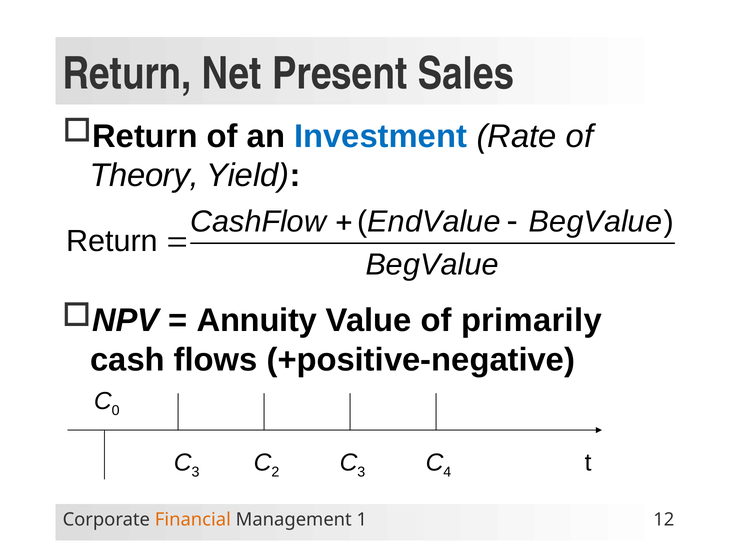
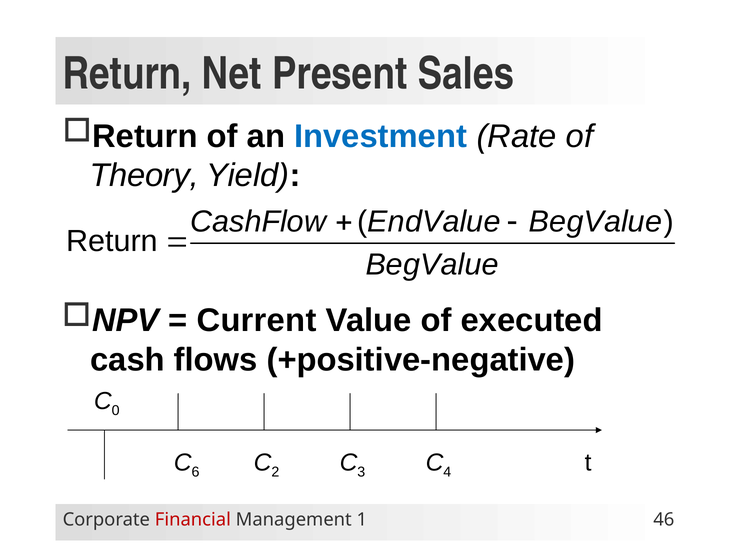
Annuity: Annuity -> Current
primarily: primarily -> executed
3 at (196, 472): 3 -> 6
Financial colour: orange -> red
12: 12 -> 46
